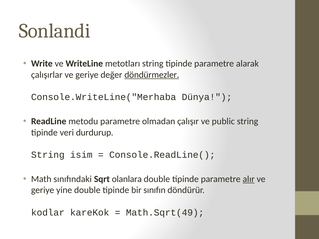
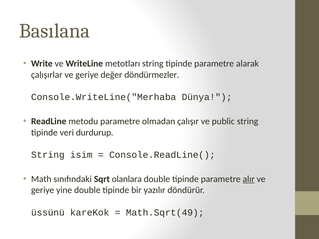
Sonlandi: Sonlandi -> Basılana
döndürmezler underline: present -> none
sınıfın: sınıfın -> yazılır
kodlar: kodlar -> üssünü
